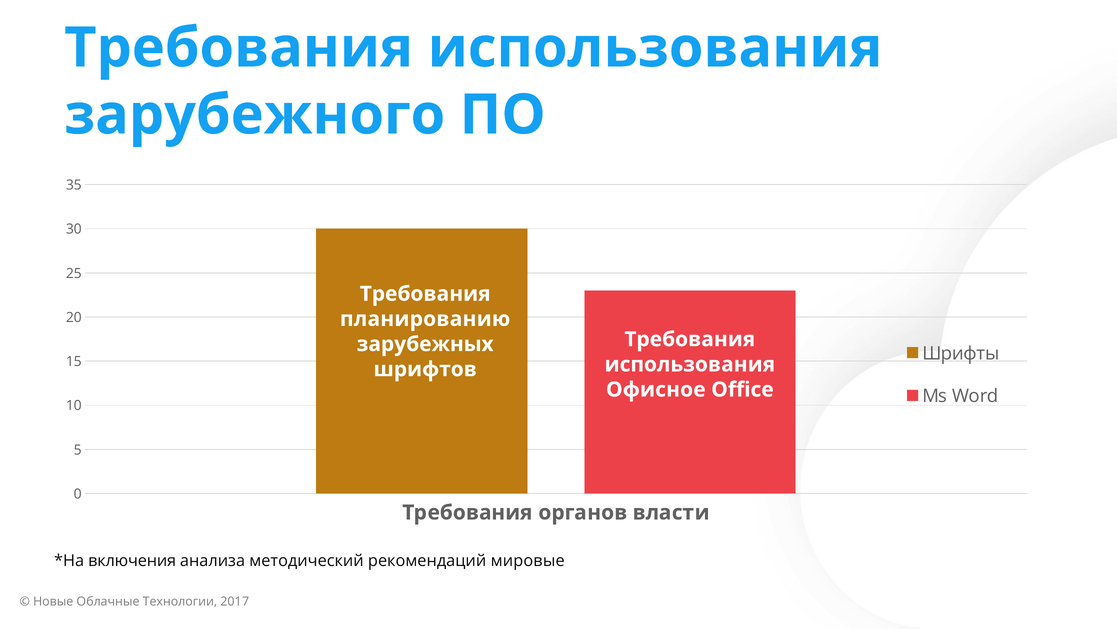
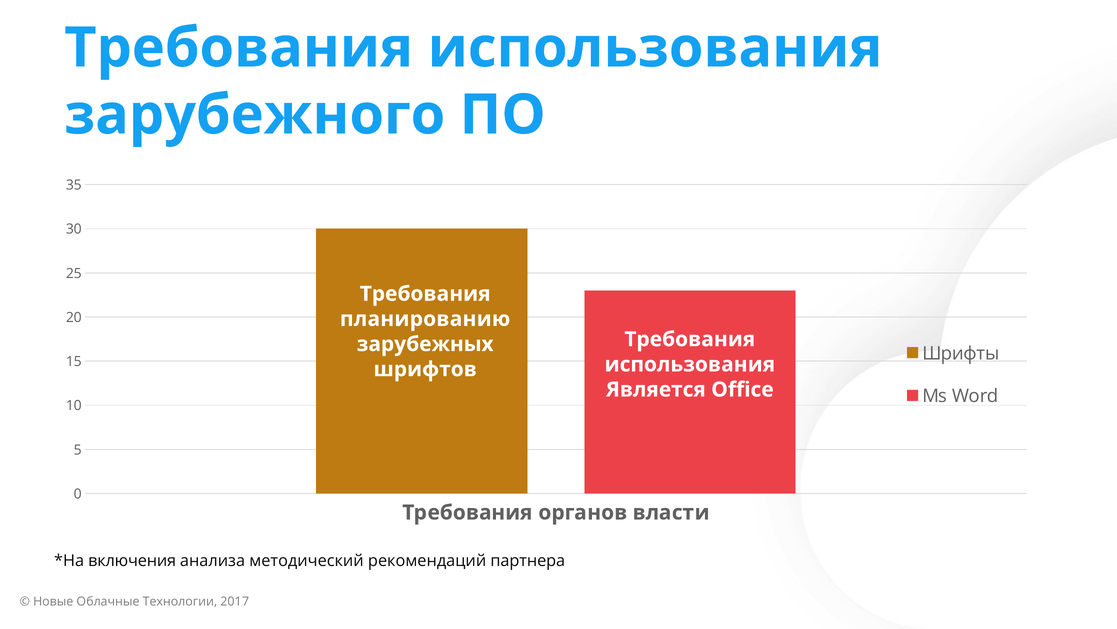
Офисное: Офисное -> Является
мировые: мировые -> партнера
